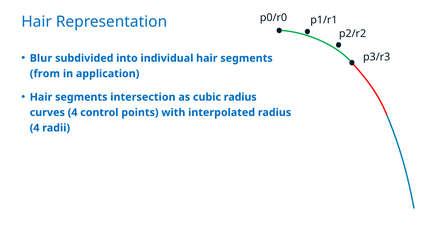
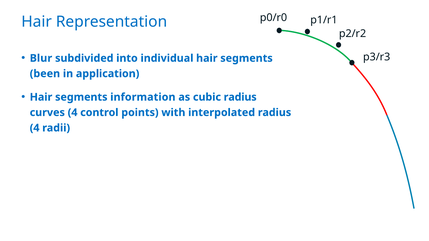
from: from -> been
intersection: intersection -> information
